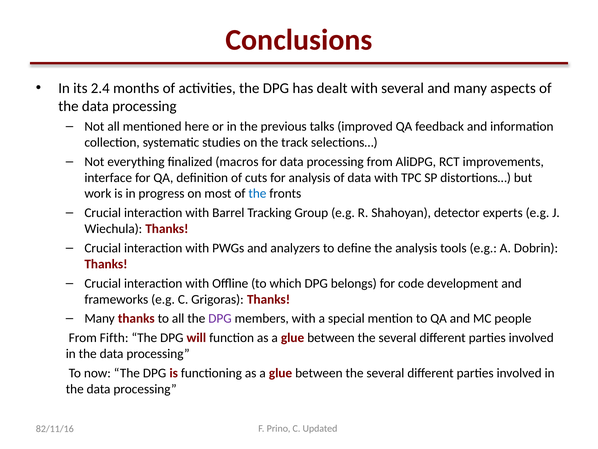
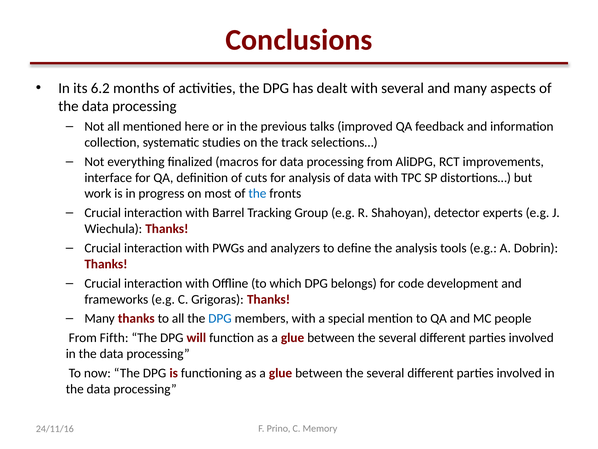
2.4: 2.4 -> 6.2
DPG at (220, 318) colour: purple -> blue
Updated: Updated -> Memory
82/11/16: 82/11/16 -> 24/11/16
